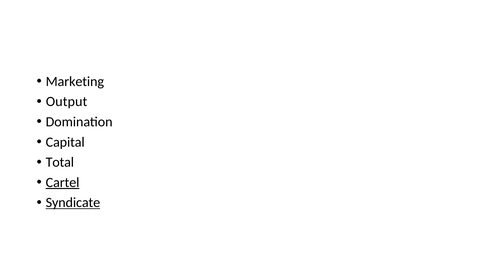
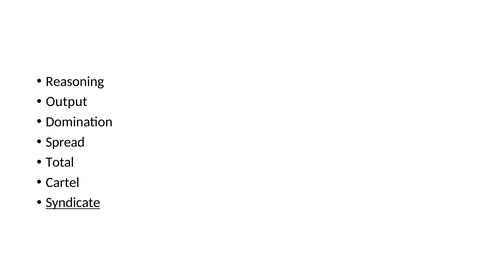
Marketing: Marketing -> Reasoning
Capital: Capital -> Spread
Cartel underline: present -> none
